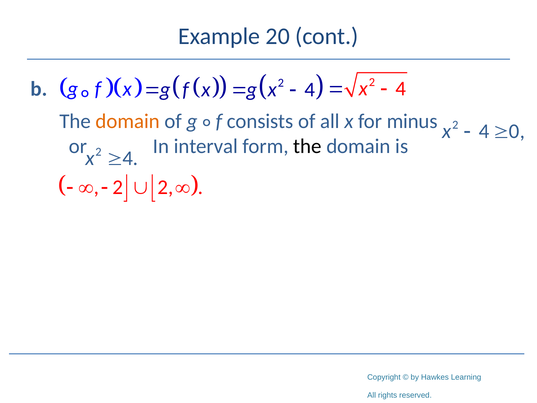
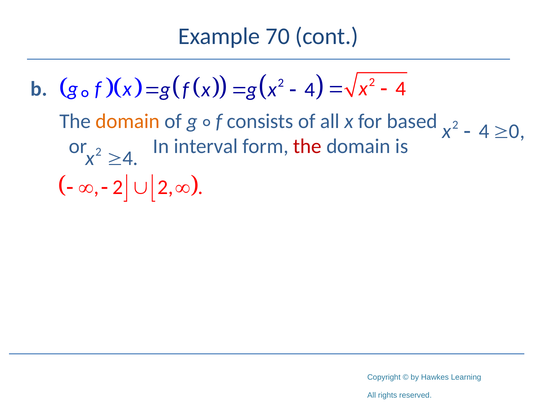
20: 20 -> 70
minus: minus -> based
the at (307, 146) colour: black -> red
